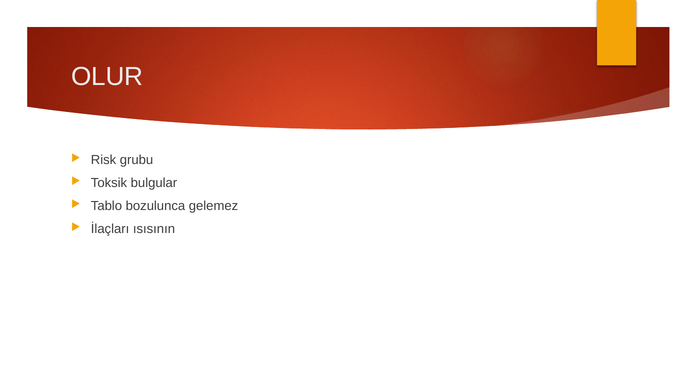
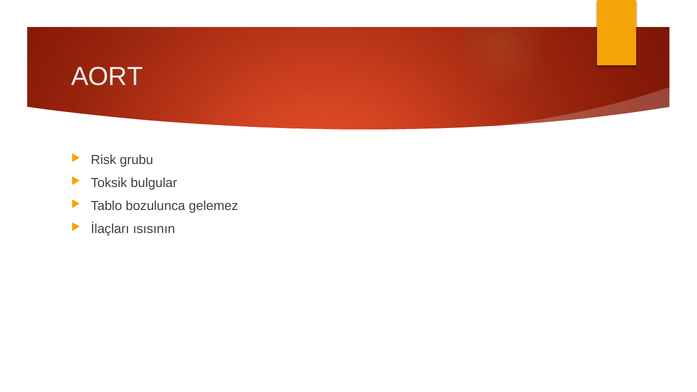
OLUR: OLUR -> AORT
